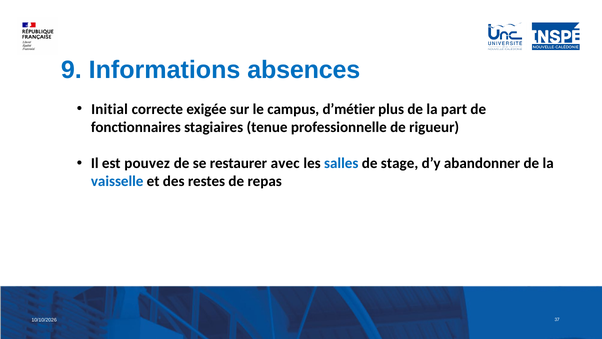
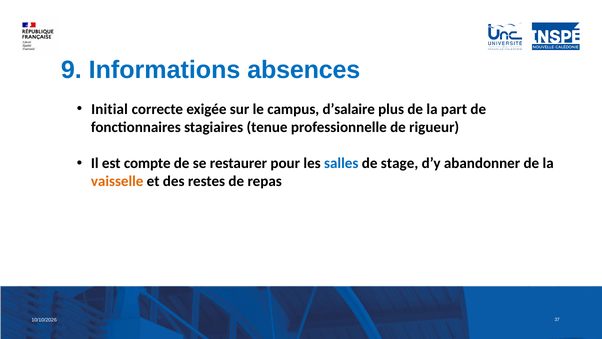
d’métier: d’métier -> d’salaire
pouvez: pouvez -> compte
avec: avec -> pour
vaisselle colour: blue -> orange
